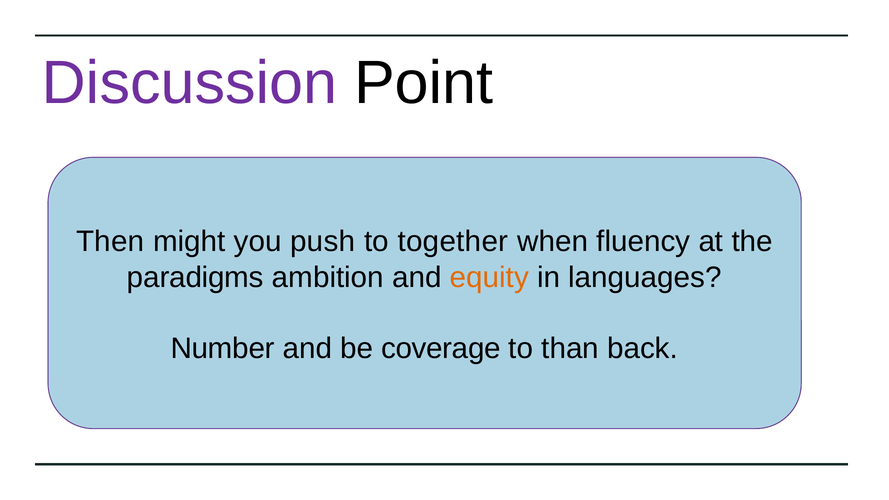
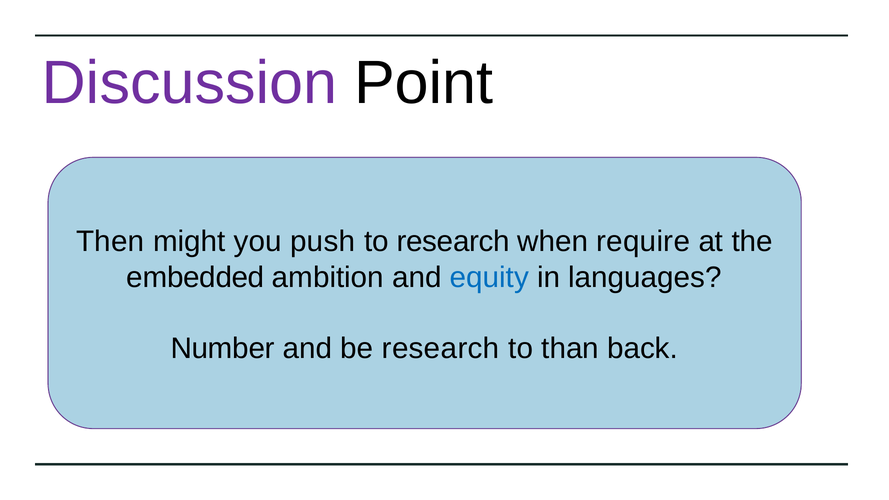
to together: together -> research
fluency: fluency -> require
paradigms: paradigms -> embedded
equity colour: orange -> blue
be coverage: coverage -> research
